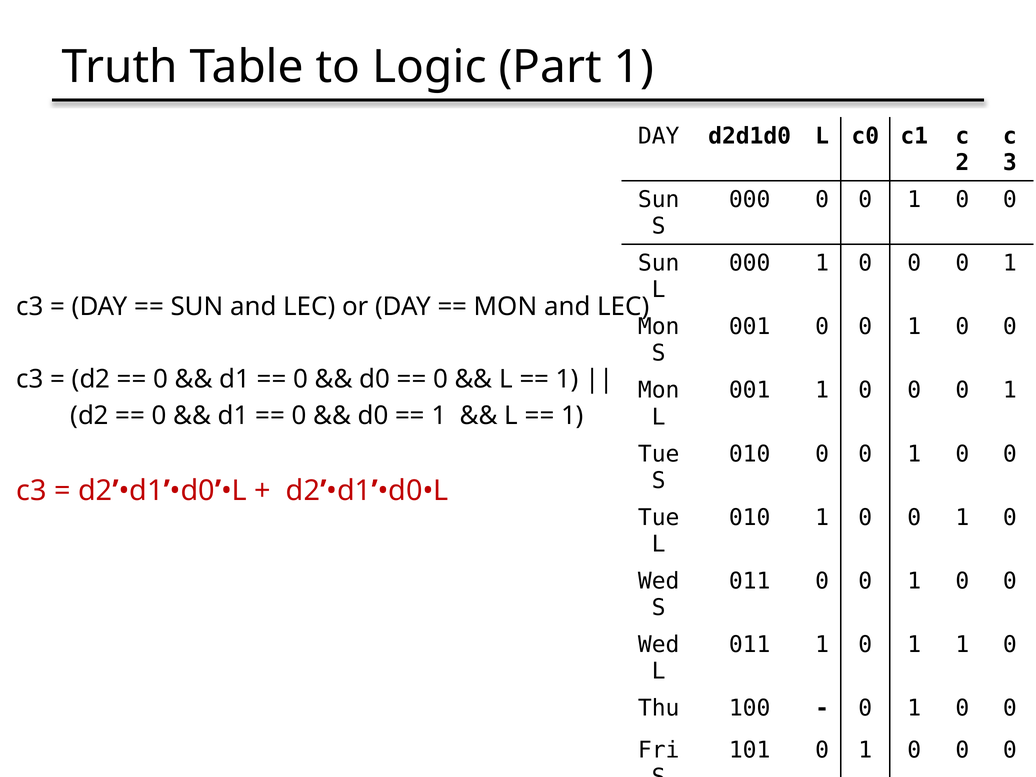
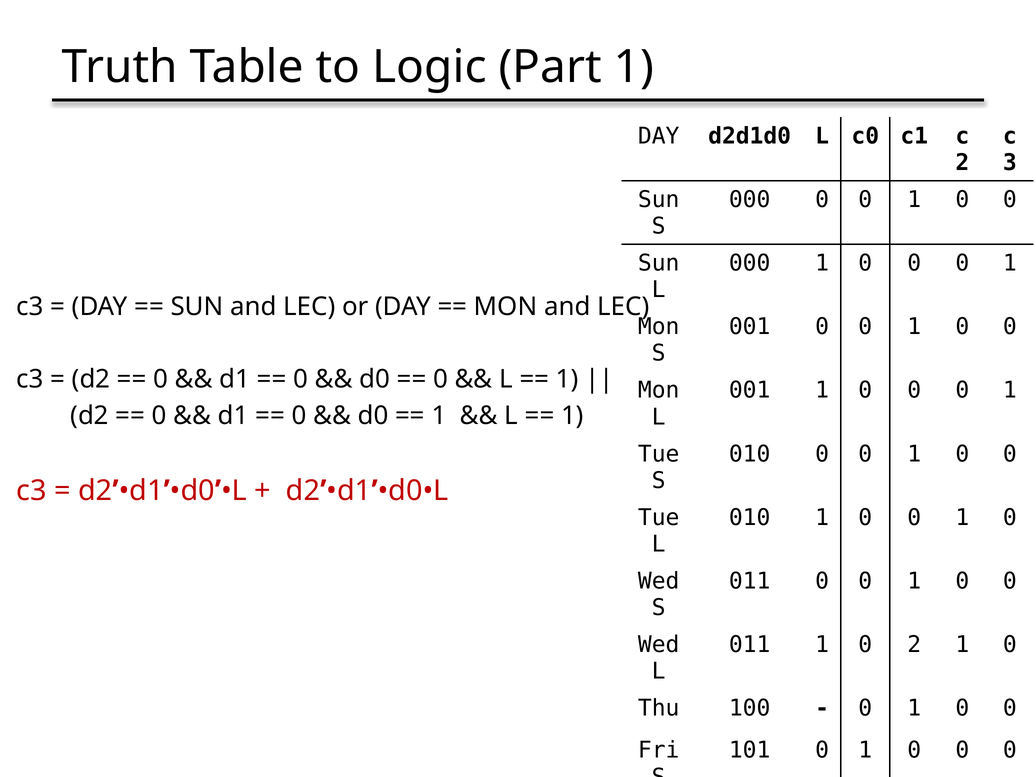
011 1 0 1: 1 -> 2
